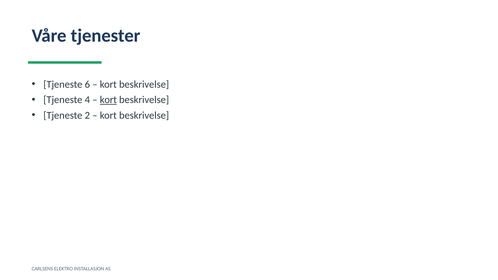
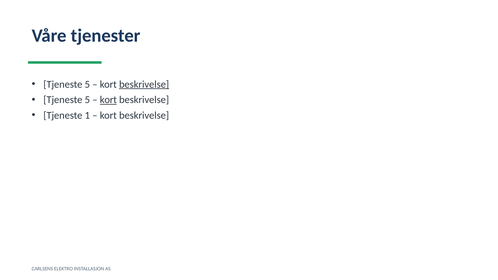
6 at (87, 84): 6 -> 5
beskrivelse at (144, 84) underline: none -> present
4 at (87, 100): 4 -> 5
2: 2 -> 1
